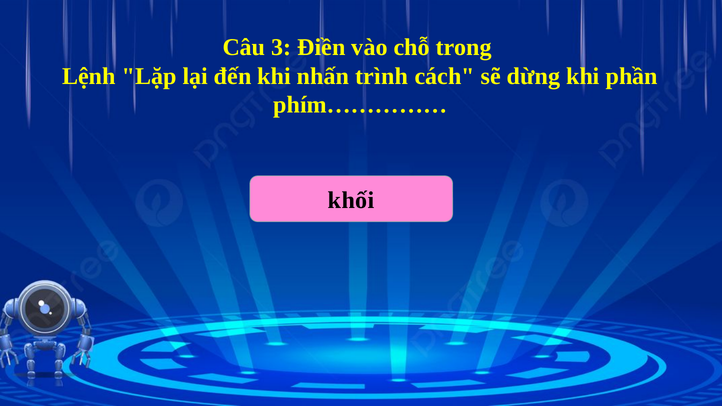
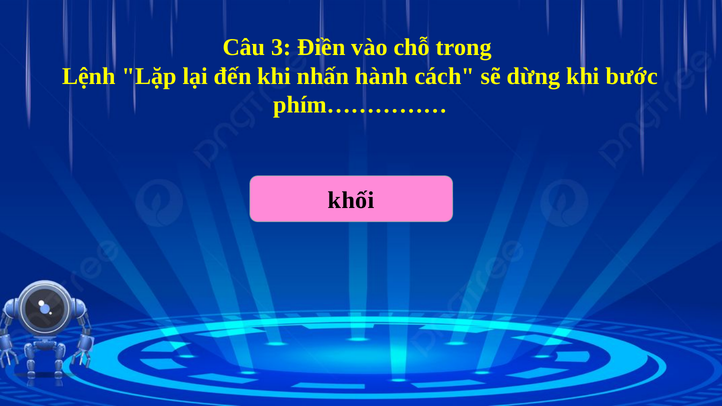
trình: trình -> hành
phần: phần -> bước
